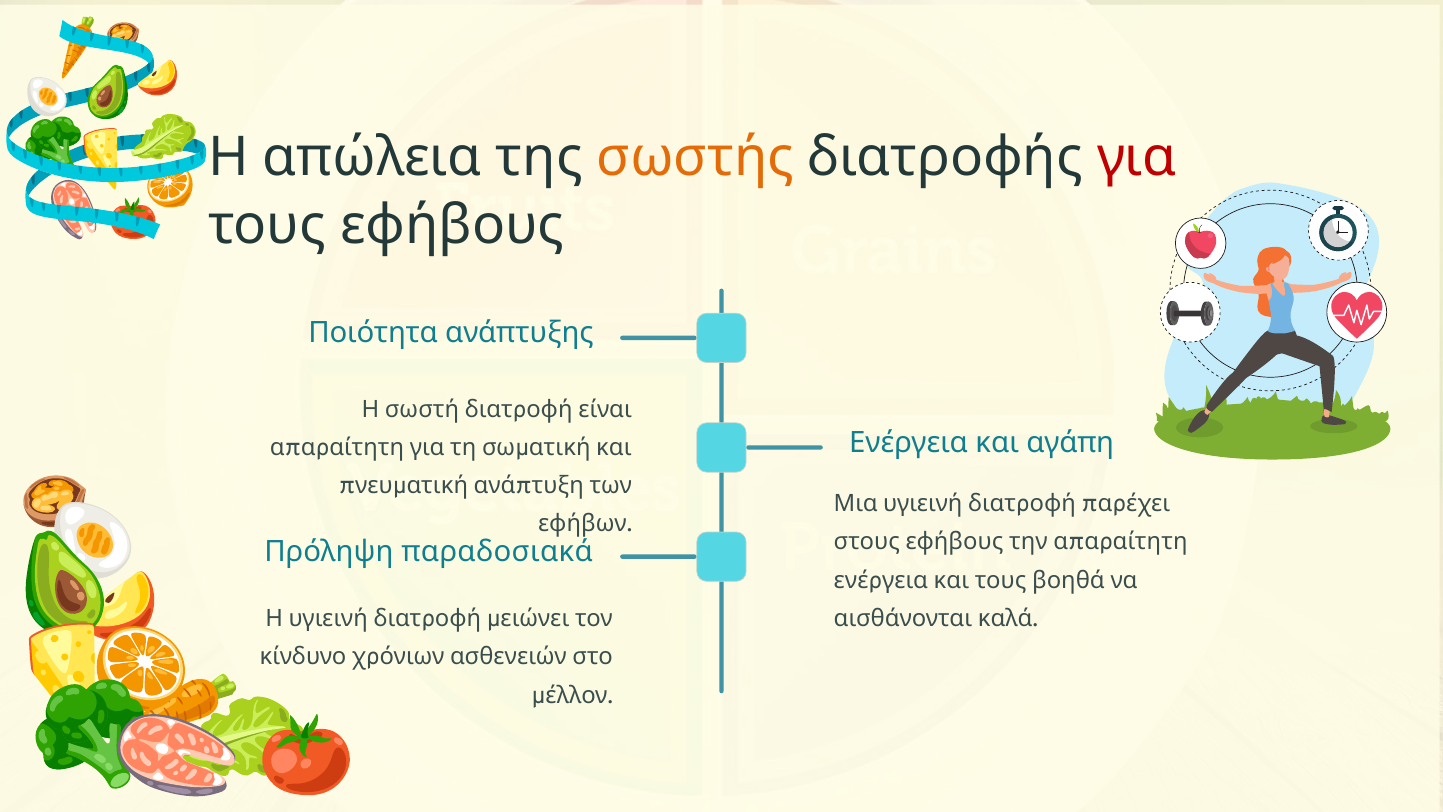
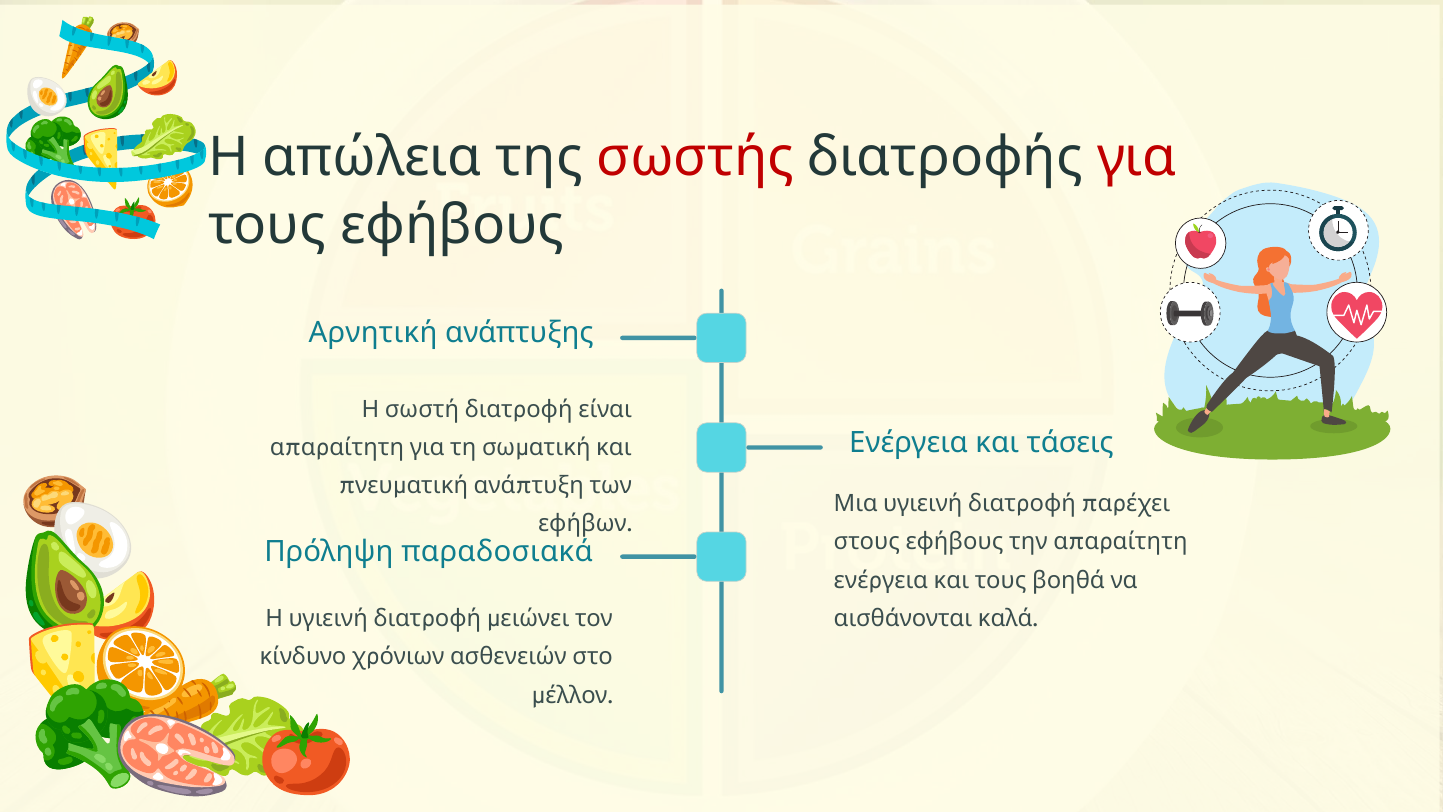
σωστής colour: orange -> red
Ποιότητα: Ποιότητα -> Αρνητική
αγάπη: αγάπη -> τάσεις
